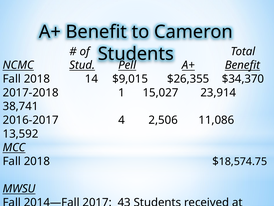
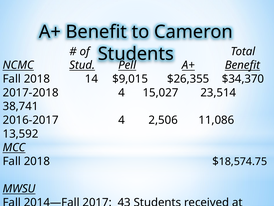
2017-2018 1: 1 -> 4
23,914: 23,914 -> 23,514
